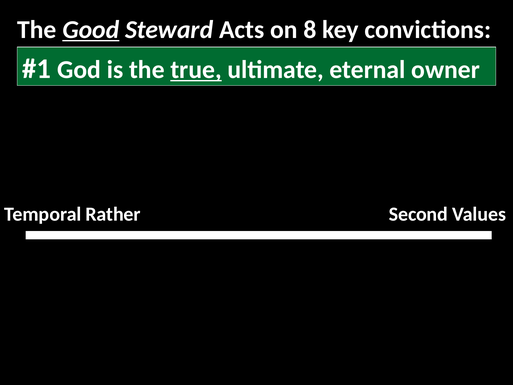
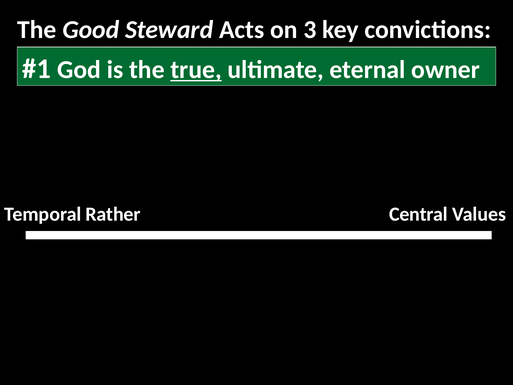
Good underline: present -> none
8: 8 -> 3
Second: Second -> Central
